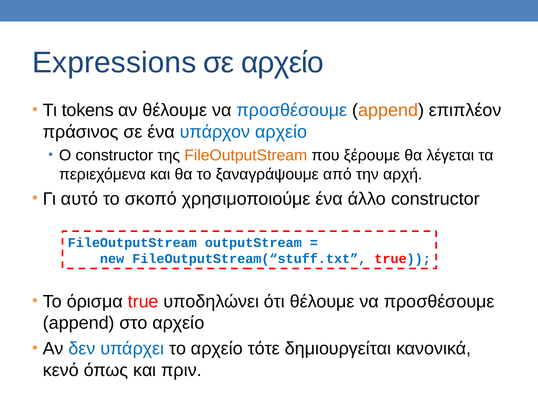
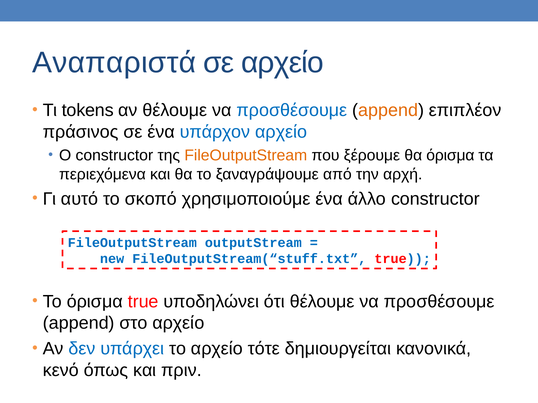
Expressions: Expressions -> Αναπαριστά
θα λέγεται: λέγεται -> όρισμα
